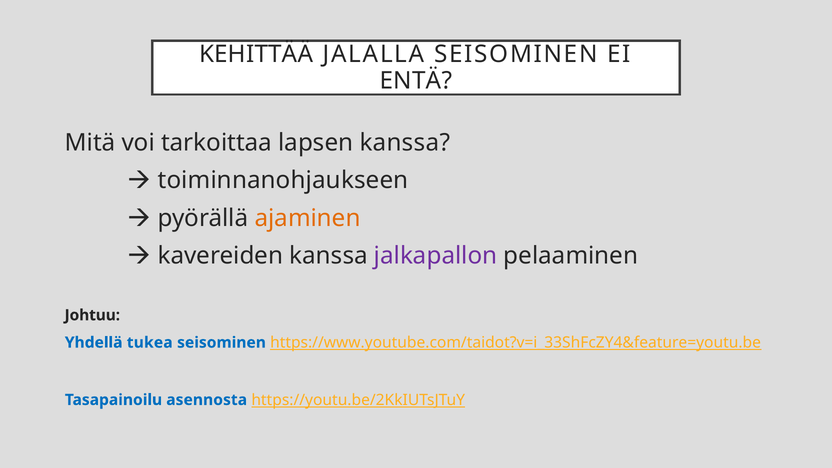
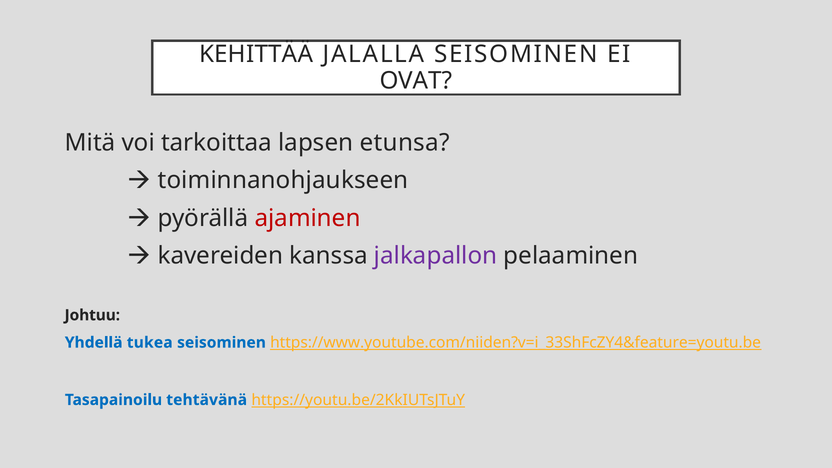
ENTÄ: ENTÄ -> OVAT
lapsen kanssa: kanssa -> etunsa
ajaminen colour: orange -> red
https://www.youtube.com/taidot?v=i_33ShFcZY4&feature=youtu.be: https://www.youtube.com/taidot?v=i_33ShFcZY4&feature=youtu.be -> https://www.youtube.com/niiden?v=i_33ShFcZY4&feature=youtu.be
asennosta: asennosta -> tehtävänä
